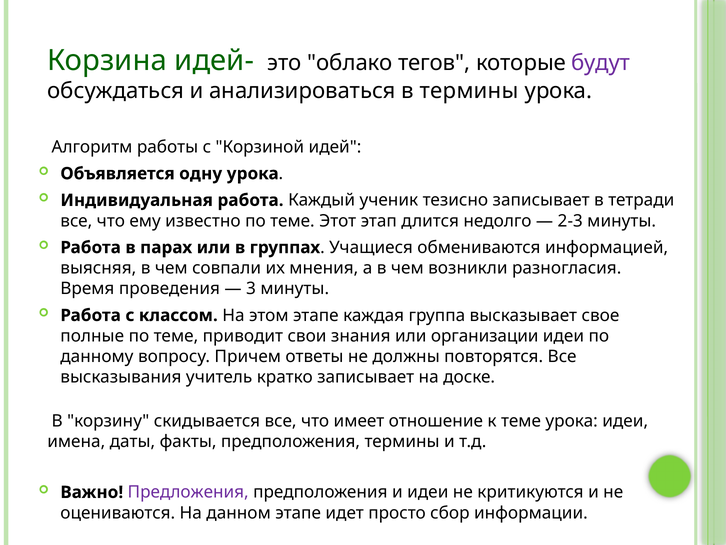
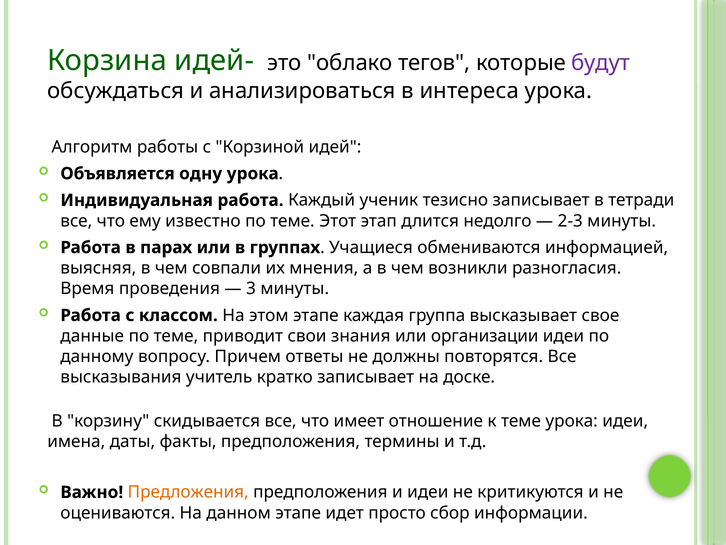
в термины: термины -> интереса
полные: полные -> данные
Предложения colour: purple -> orange
